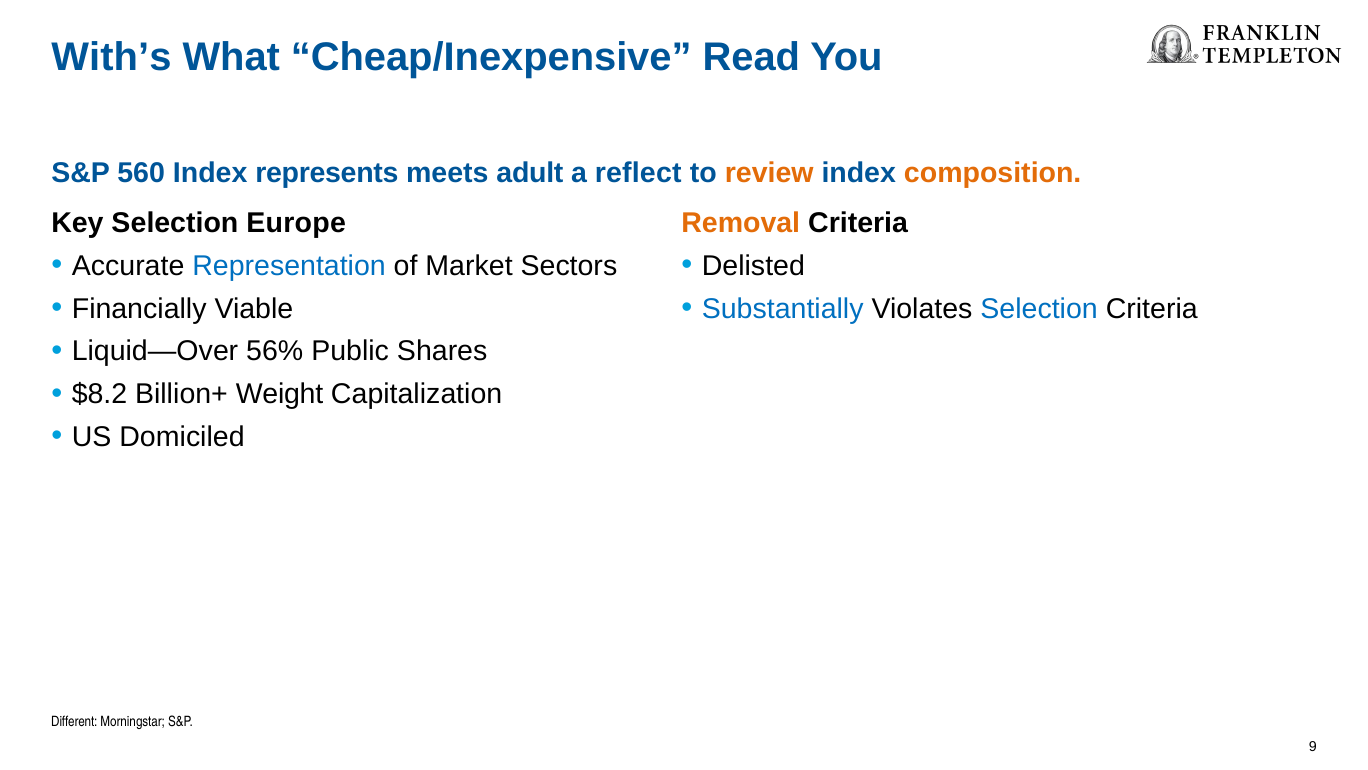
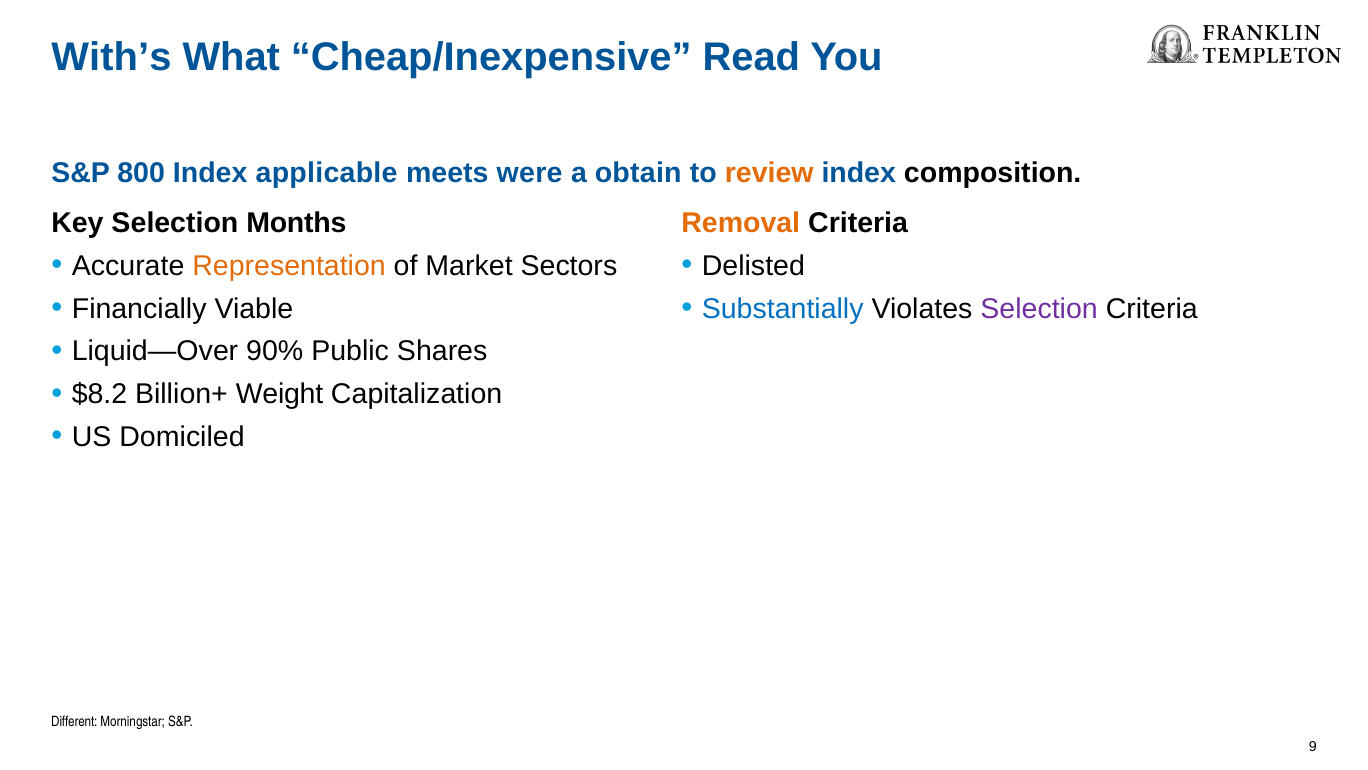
560: 560 -> 800
represents: represents -> applicable
adult: adult -> were
reflect: reflect -> obtain
composition colour: orange -> black
Europe: Europe -> Months
Representation colour: blue -> orange
Selection at (1039, 309) colour: blue -> purple
56%: 56% -> 90%
